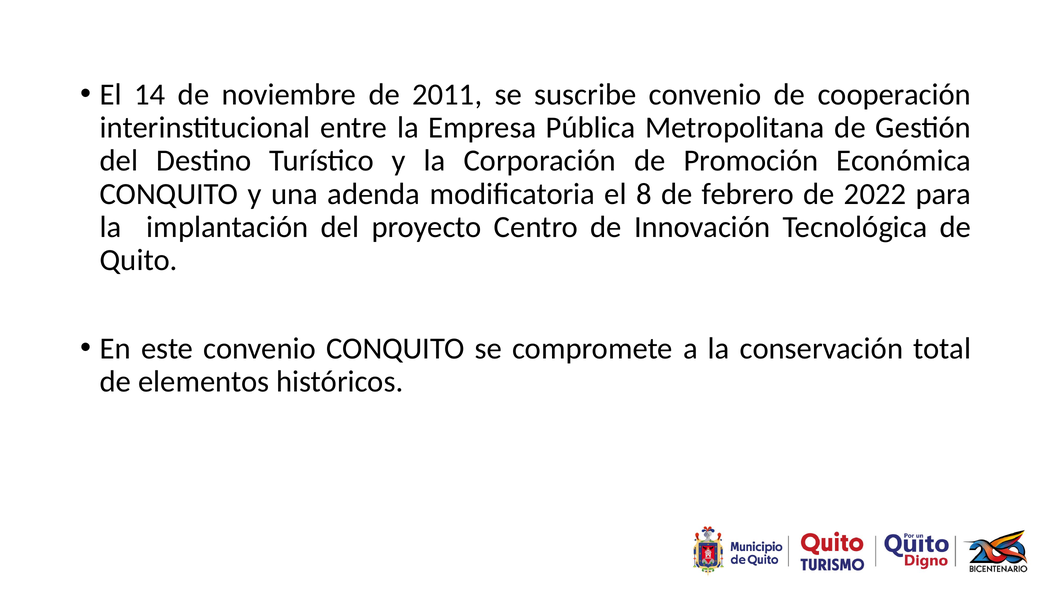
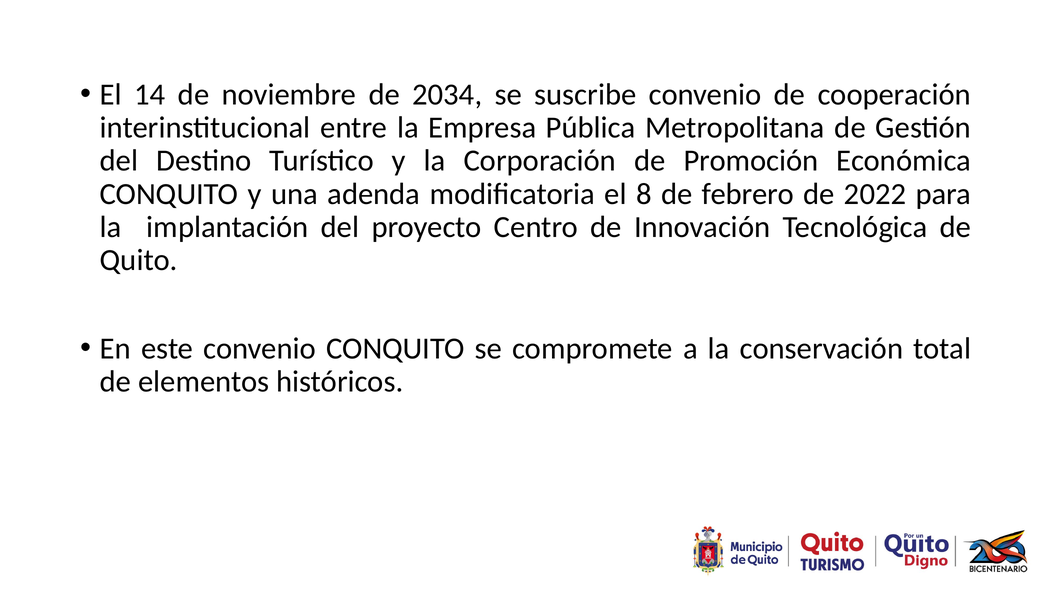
2011: 2011 -> 2034
